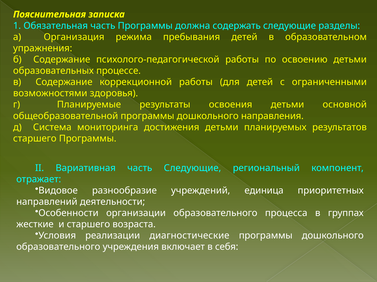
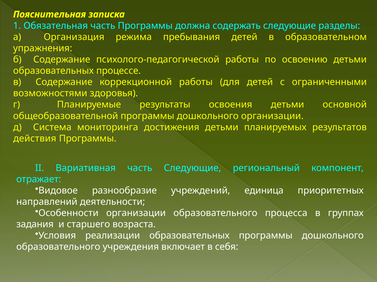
дошкольного направления: направления -> организации
старшего at (35, 139): старшего -> действия
жесткие: жесткие -> задания
реализации диагностические: диагностические -> образовательных
